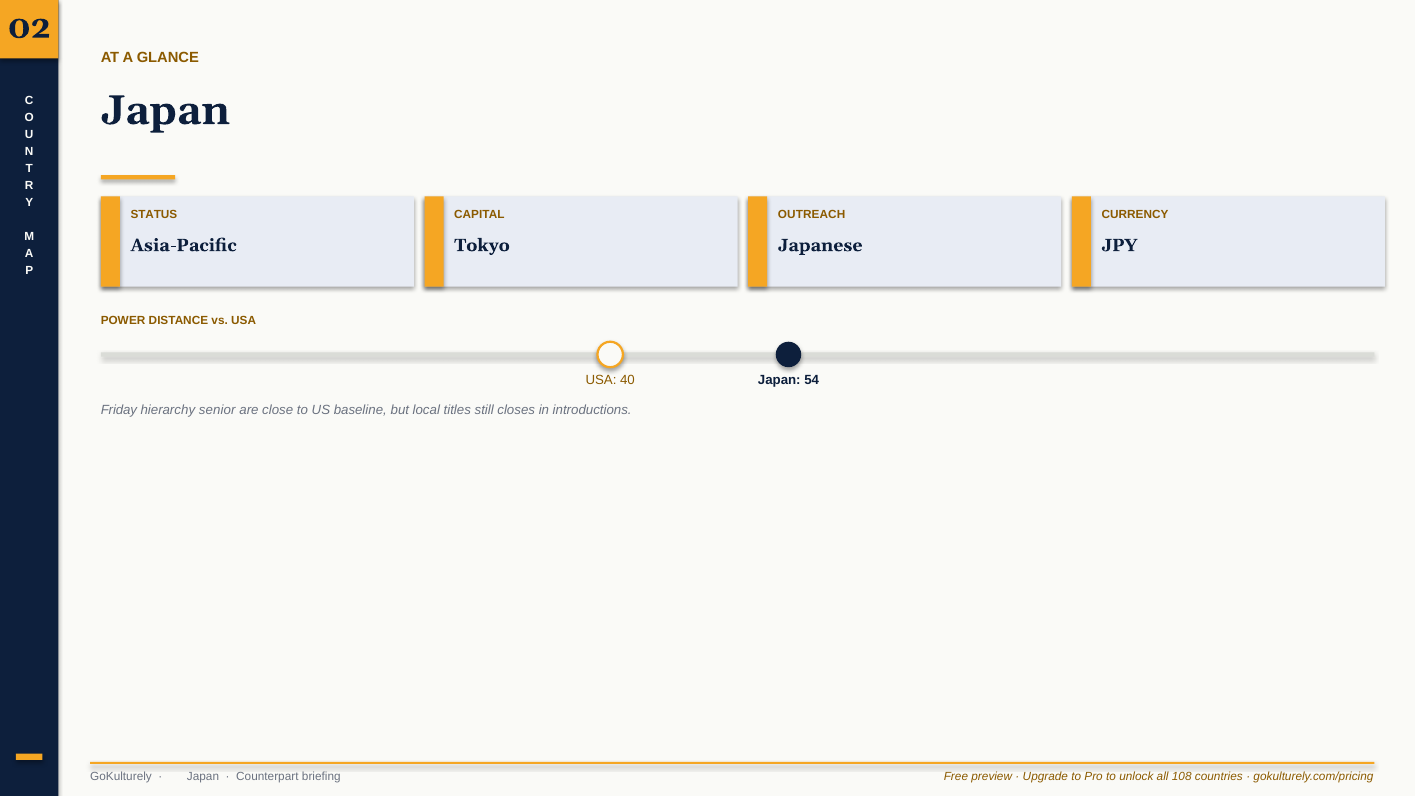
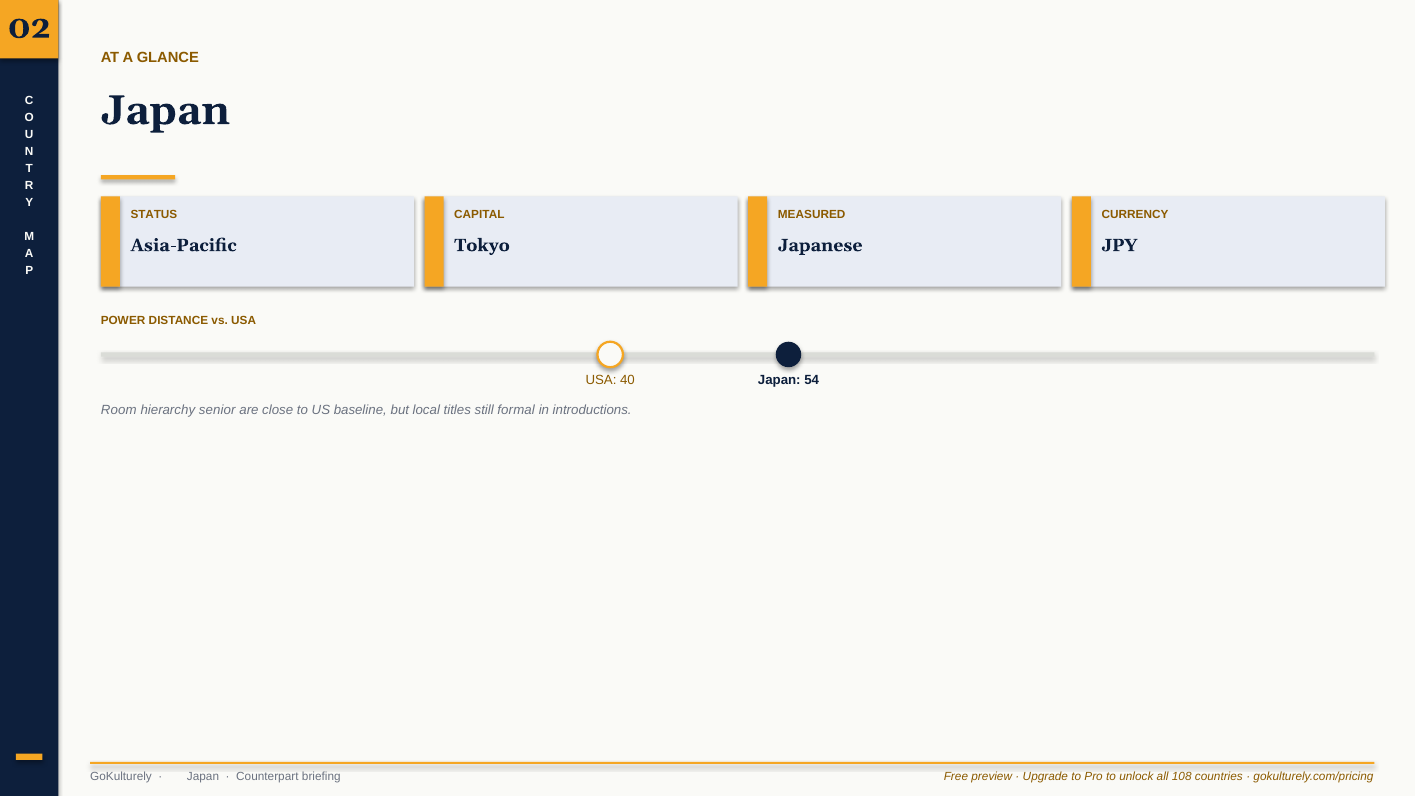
OUTREACH: OUTREACH -> MEASURED
Friday: Friday -> Room
closes: closes -> formal
